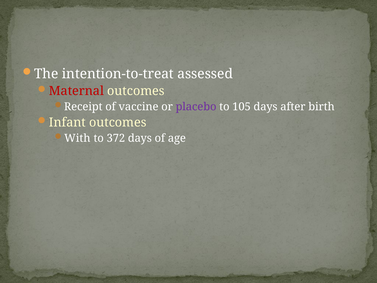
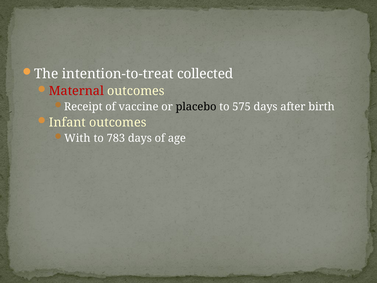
assessed: assessed -> collected
placebo colour: purple -> black
105: 105 -> 575
372: 372 -> 783
